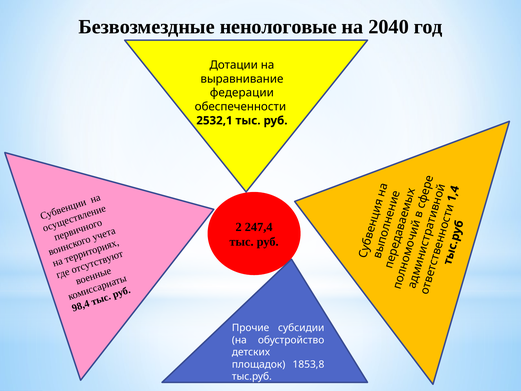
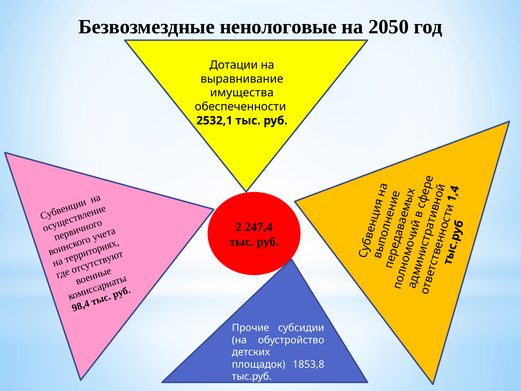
2040: 2040 -> 2050
федерации: федерации -> имущества
